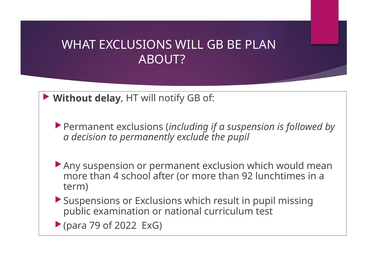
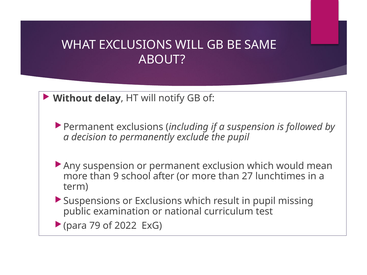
PLAN: PLAN -> SAME
4: 4 -> 9
92: 92 -> 27
